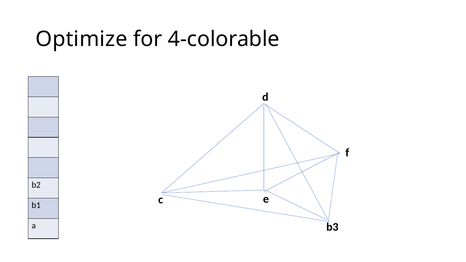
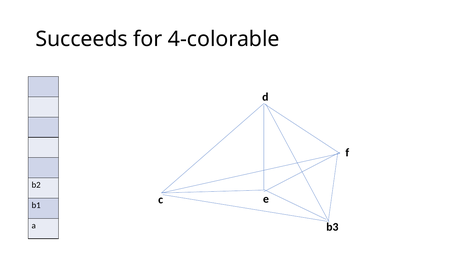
Optimize: Optimize -> Succeeds
